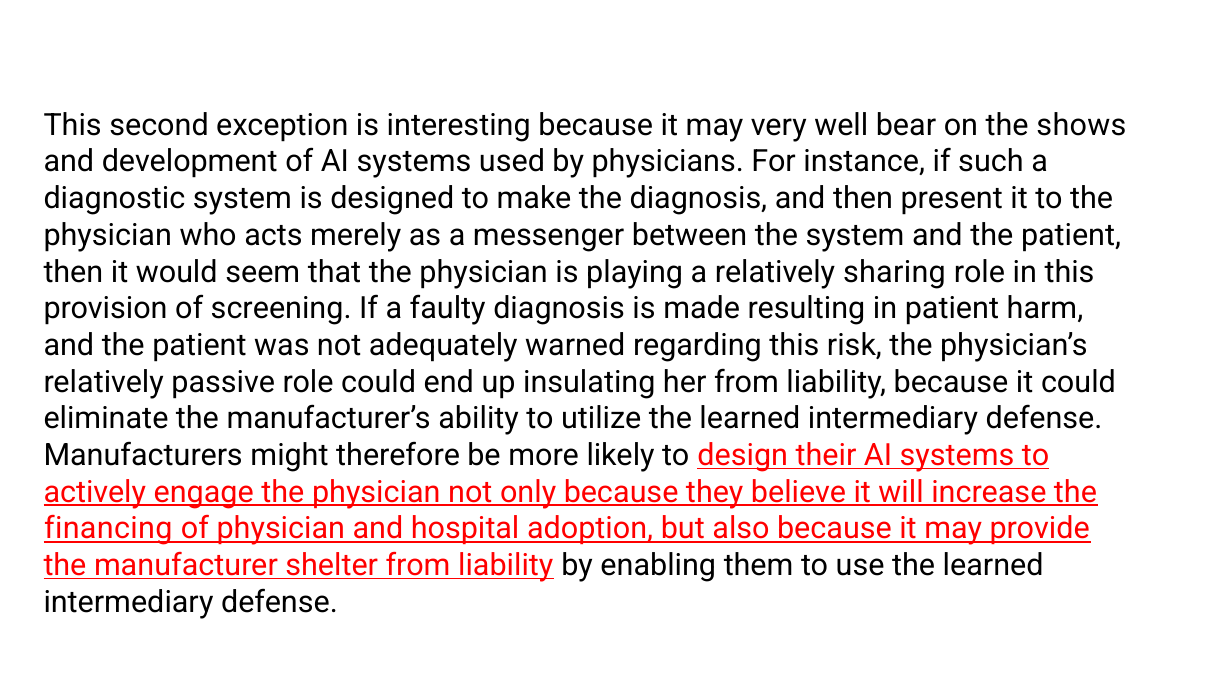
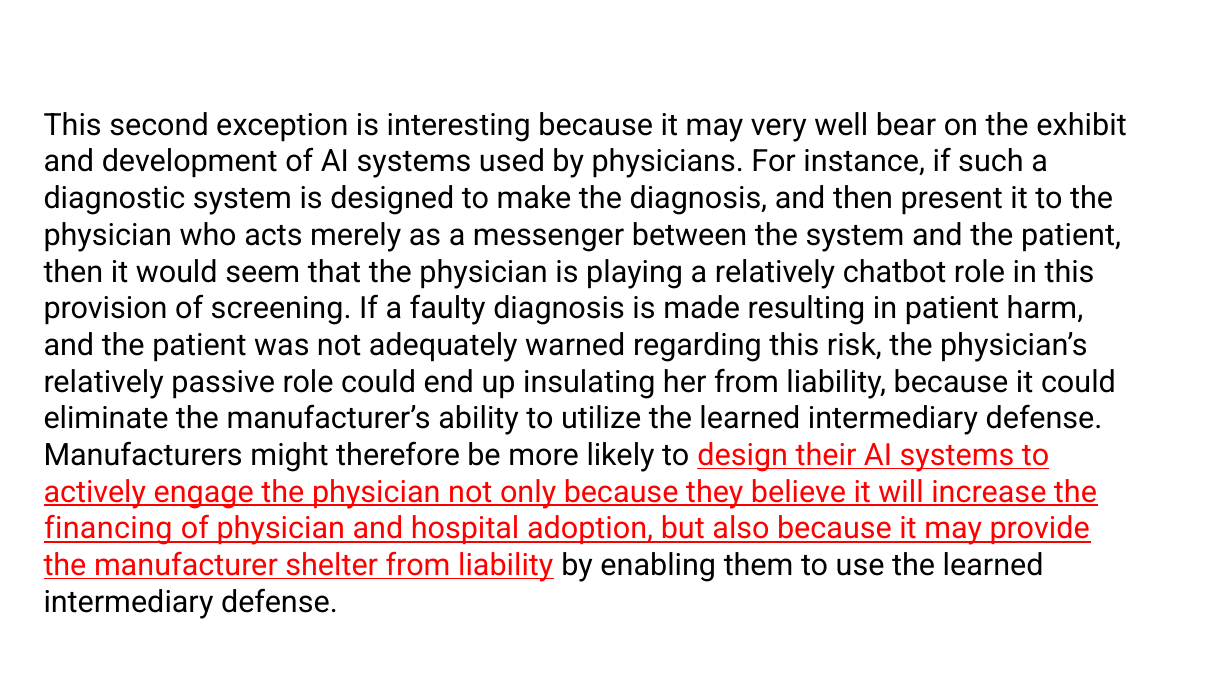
shows: shows -> exhibit
sharing: sharing -> chatbot
